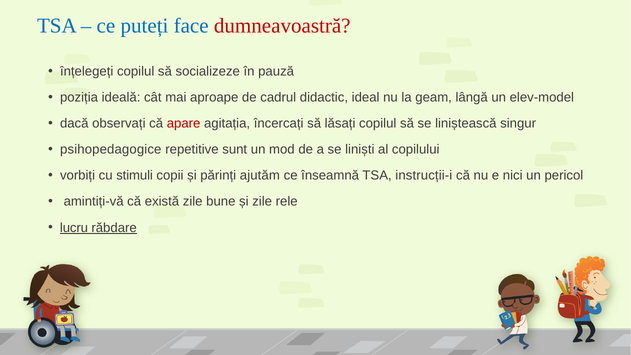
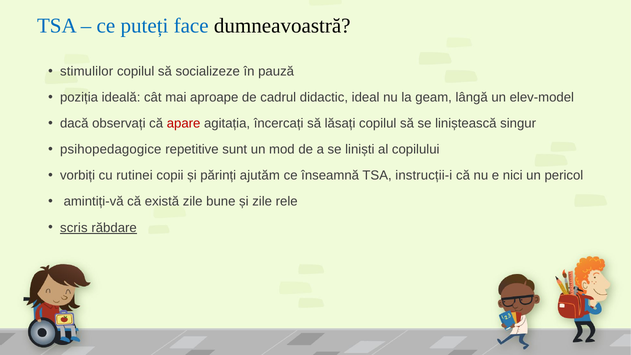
dumneavoastră colour: red -> black
înțelegeți: înțelegeți -> stimulilor
stimuli: stimuli -> rutinei
lucru: lucru -> scris
